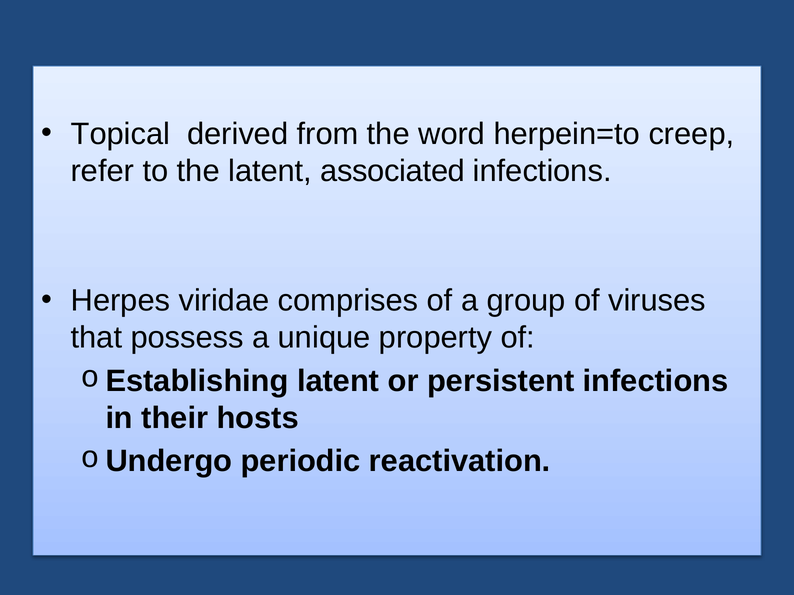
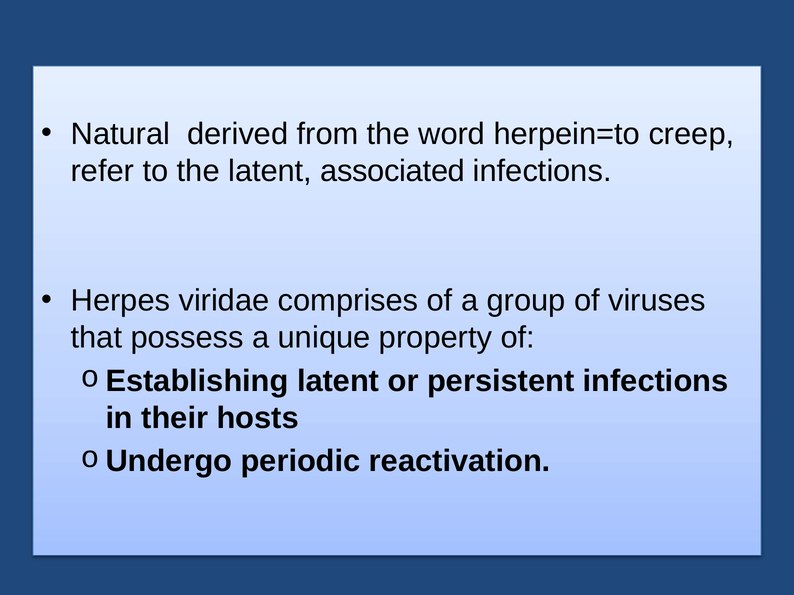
Topical: Topical -> Natural
